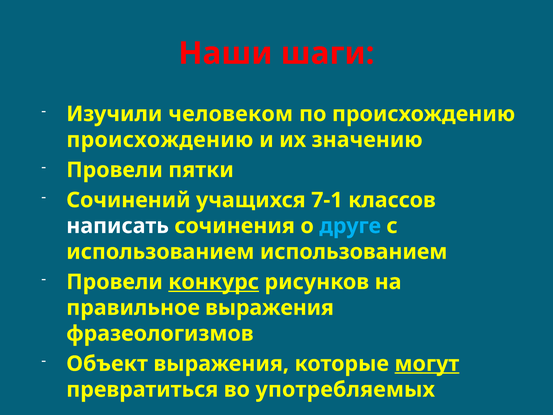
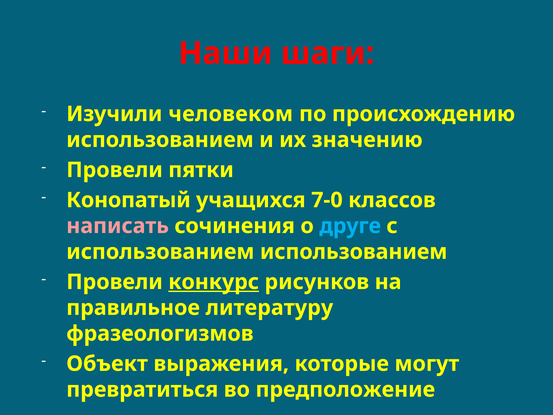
происхождению at (160, 140): происхождению -> использованием
Сочинений: Сочинений -> Конопатый
7-1: 7-1 -> 7-0
написать colour: white -> pink
правильное выражения: выражения -> литературу
могут underline: present -> none
употребляемых: употребляемых -> предположение
